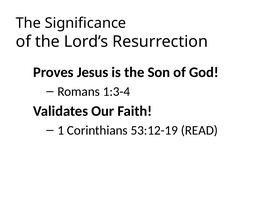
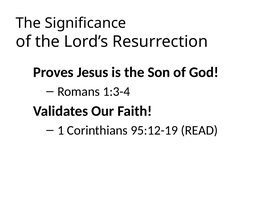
53:12-19: 53:12-19 -> 95:12-19
